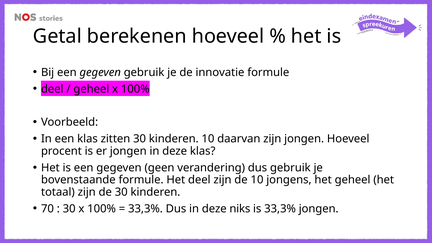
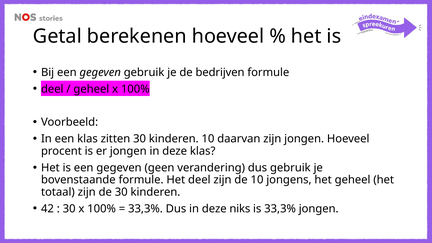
innovatie: innovatie -> bedrijven
70: 70 -> 42
